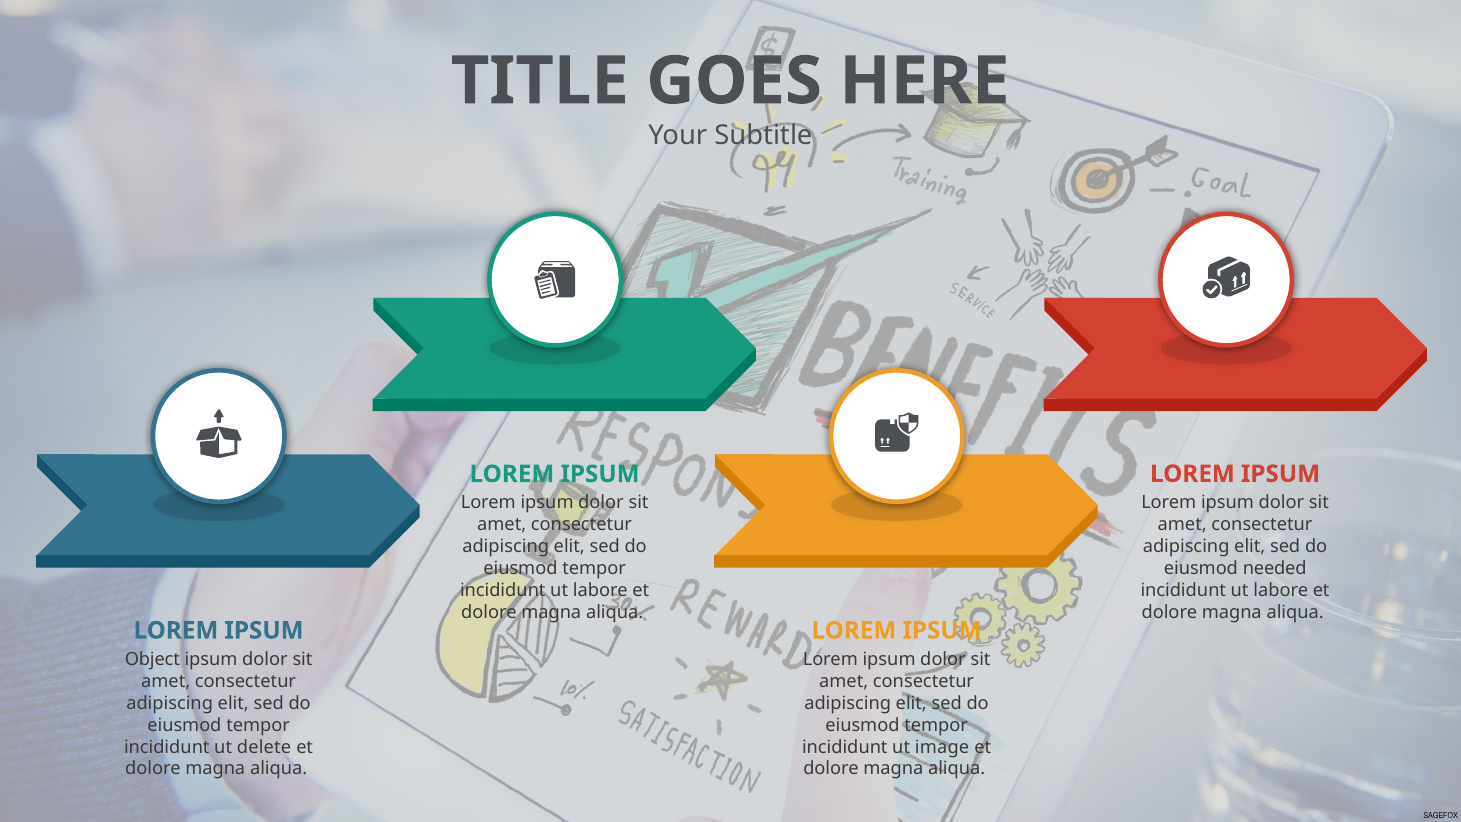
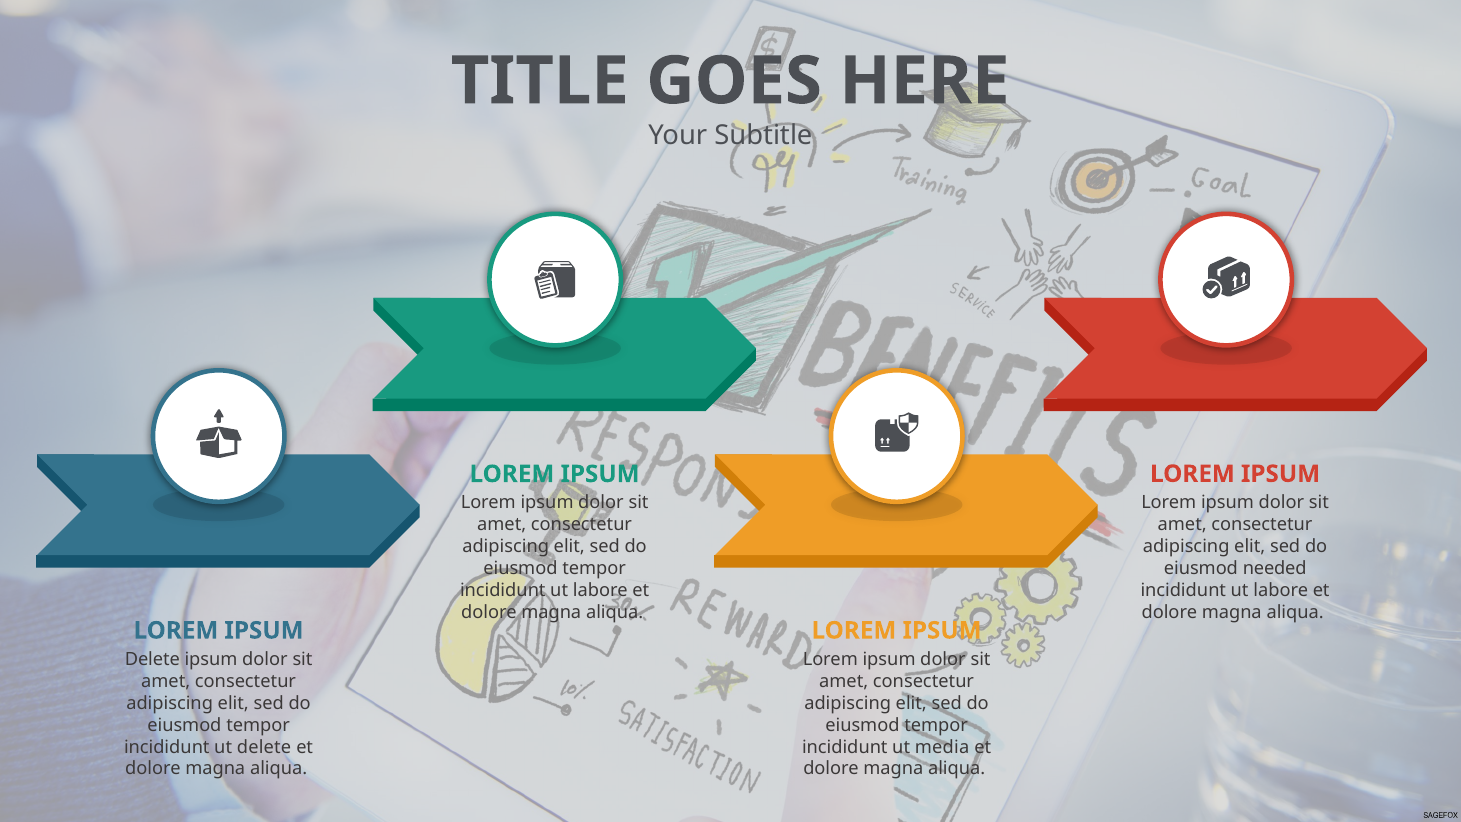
Object at (152, 659): Object -> Delete
image: image -> media
